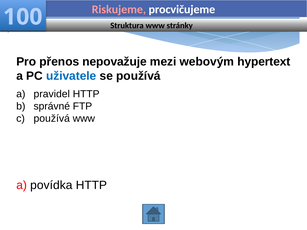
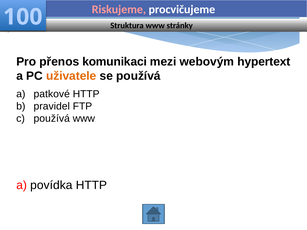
nepovažuje: nepovažuje -> komunikaci
uživatele colour: blue -> orange
pravidel: pravidel -> patkové
správné: správné -> pravidel
